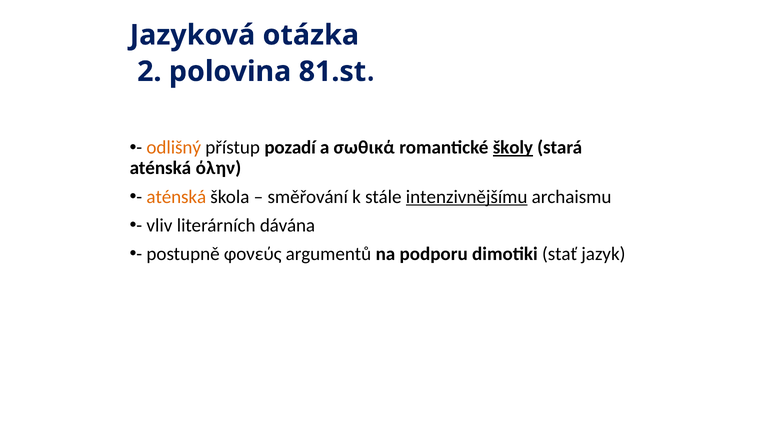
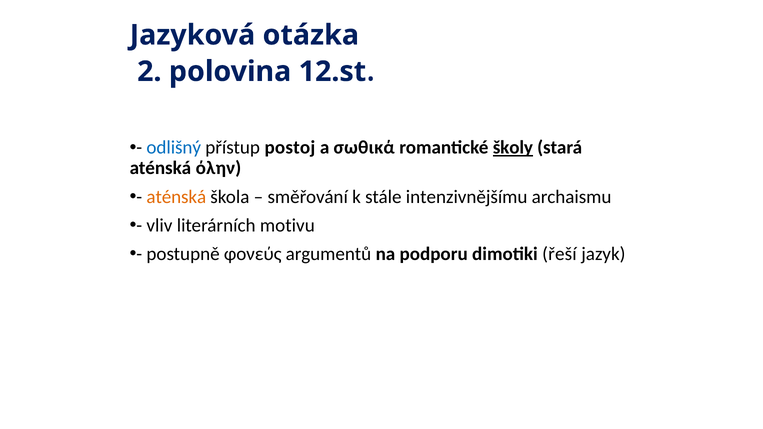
81.st: 81.st -> 12.st
odlišný colour: orange -> blue
pozadí: pozadí -> postoj
intenzivnějšímu underline: present -> none
dávána: dávána -> motivu
stať: stať -> řeší
